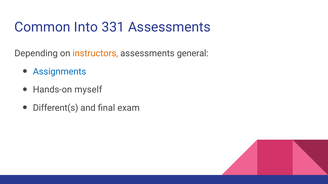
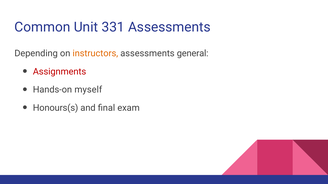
Into: Into -> Unit
Assignments colour: blue -> red
Different(s: Different(s -> Honours(s
